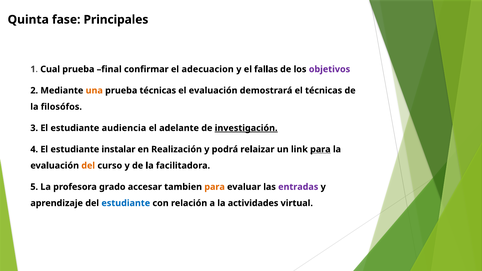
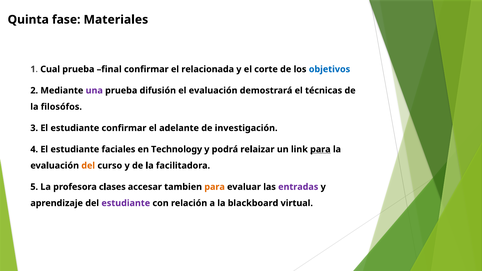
Principales: Principales -> Materiales
adecuacion: adecuacion -> relacionada
fallas: fallas -> corte
objetivos colour: purple -> blue
una colour: orange -> purple
prueba técnicas: técnicas -> difusión
estudiante audiencia: audiencia -> confirmar
investigación underline: present -> none
instalar: instalar -> faciales
Realización: Realización -> Technology
grado: grado -> clases
estudiante at (126, 203) colour: blue -> purple
actividades: actividades -> blackboard
